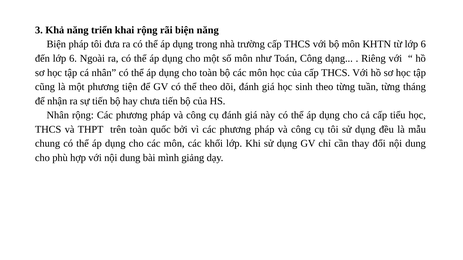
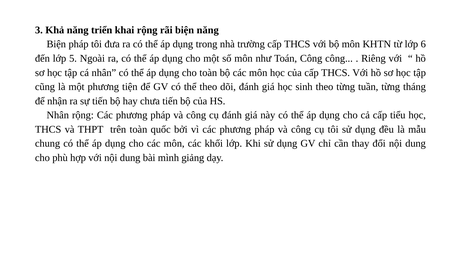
đến lớp 6: 6 -> 5
Công dạng: dạng -> công
